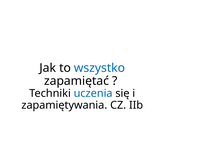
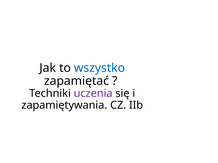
uczenia colour: blue -> purple
